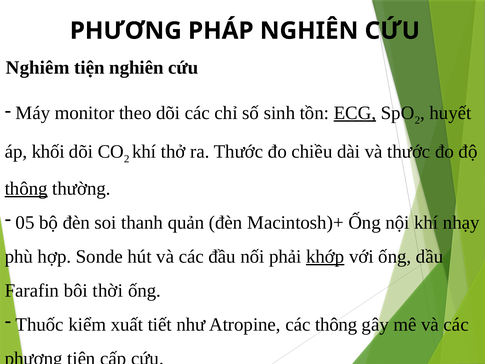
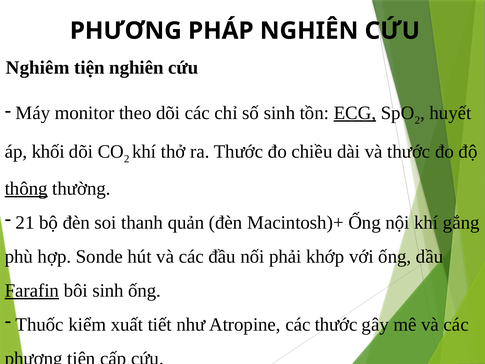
05: 05 -> 21
nhạy: nhạy -> gắng
khớp underline: present -> none
Farafin underline: none -> present
bôi thời: thời -> sinh
các thông: thông -> thước
